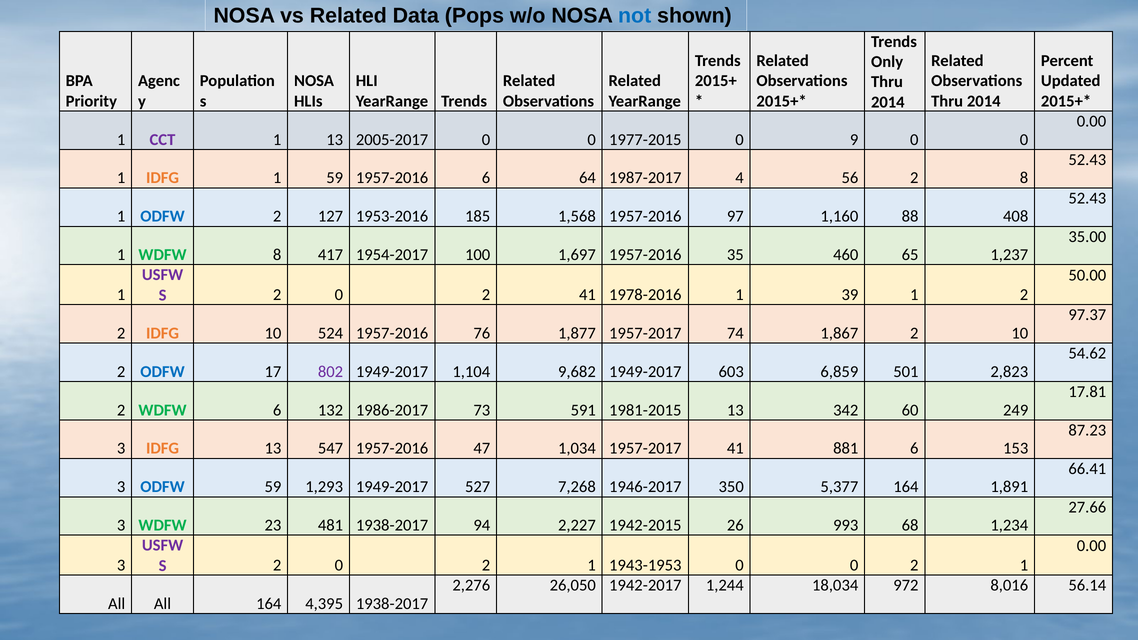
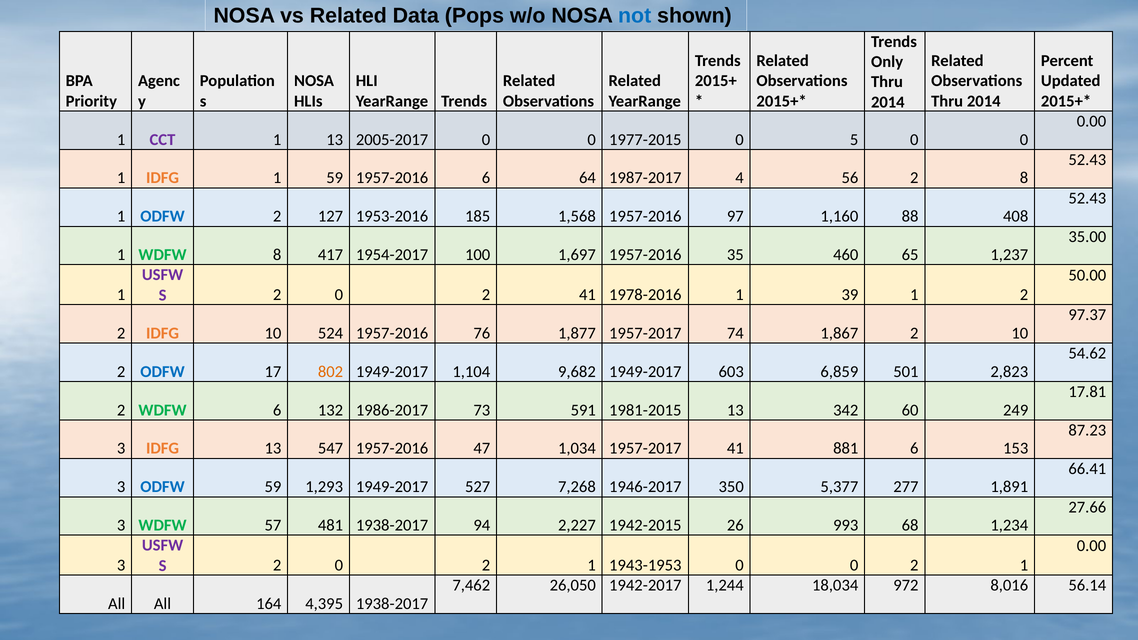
9: 9 -> 5
802 colour: purple -> orange
5,377 164: 164 -> 277
23: 23 -> 57
2,276: 2,276 -> 7,462
